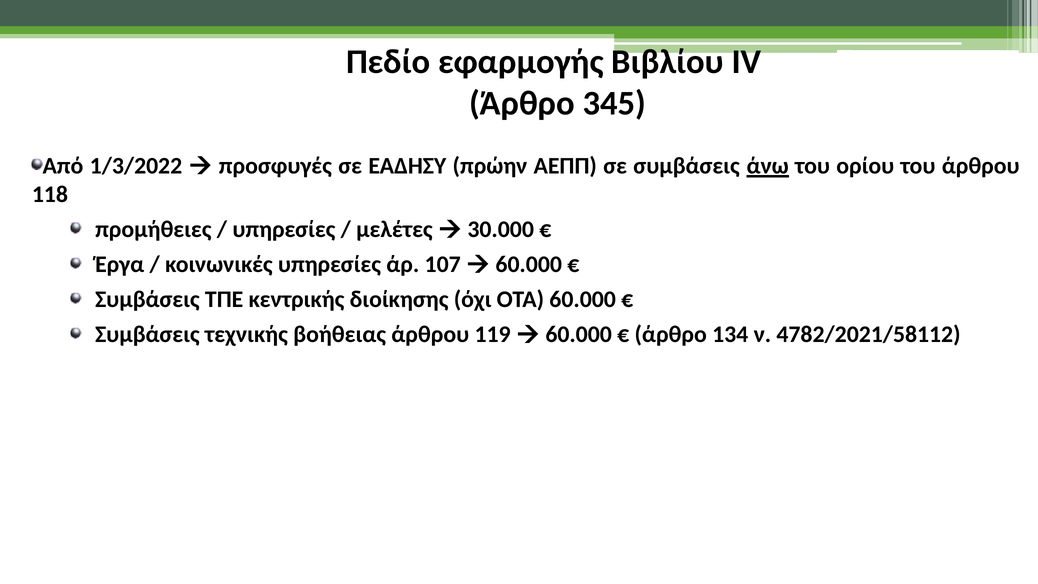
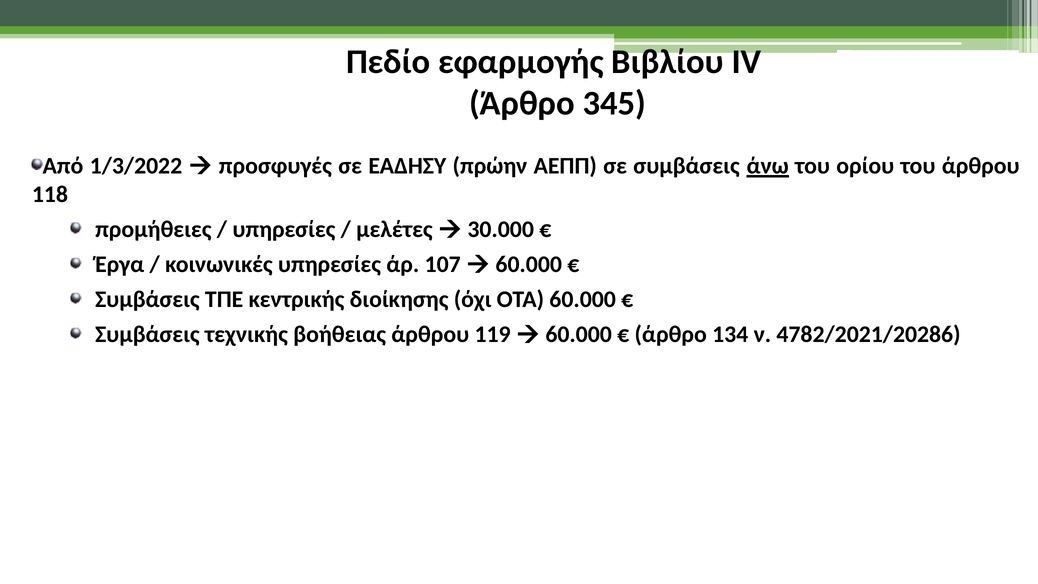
4782/2021/58112: 4782/2021/58112 -> 4782/2021/20286
